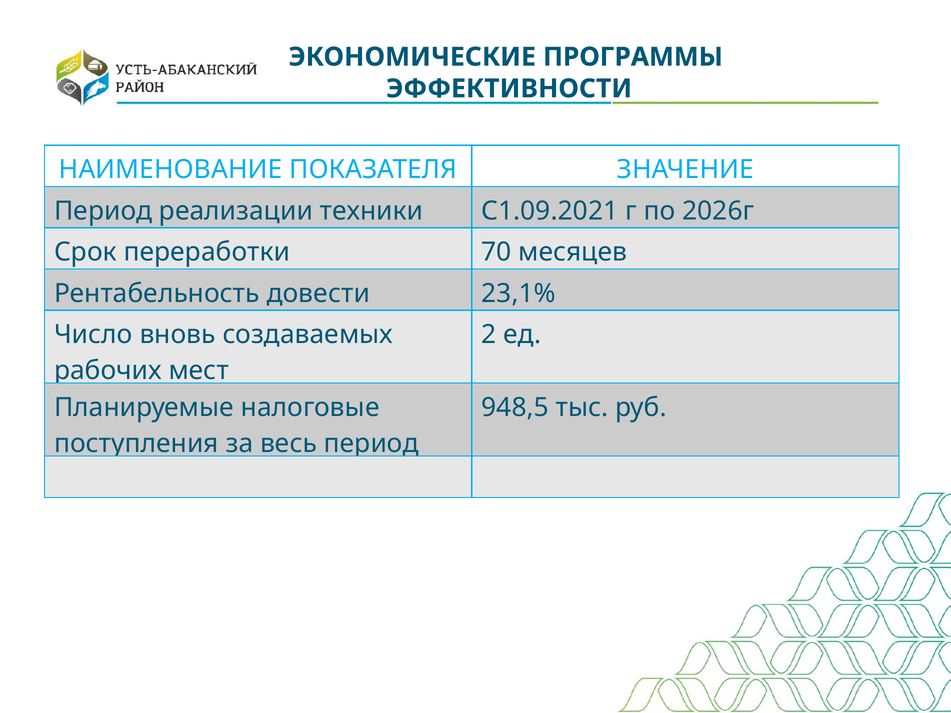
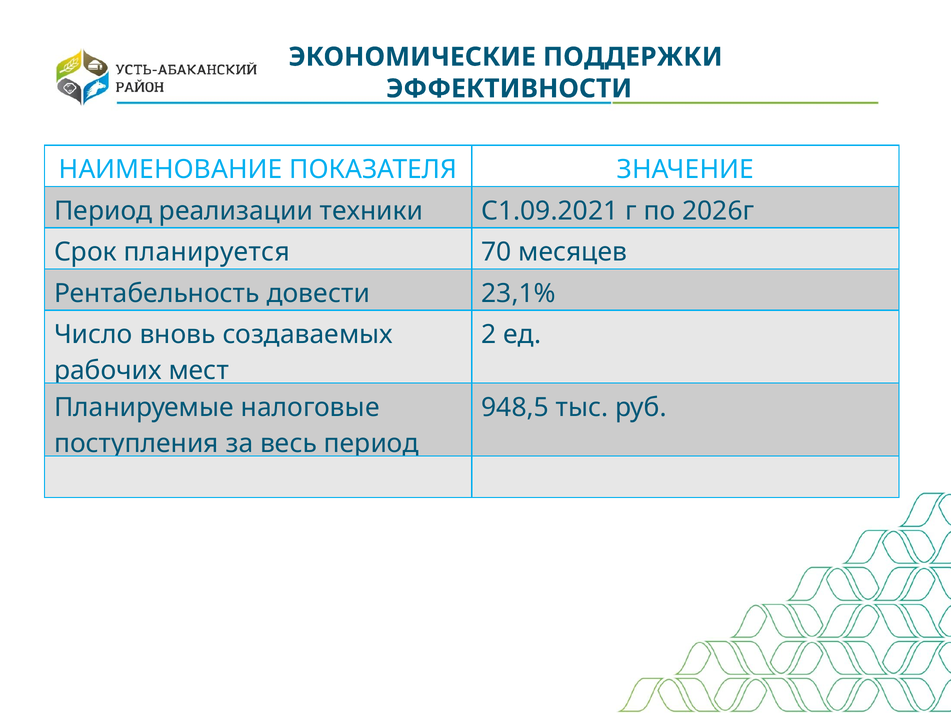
ПРОГРАММЫ: ПРОГРАММЫ -> ПОДДЕРЖКИ
переработки: переработки -> планируется
